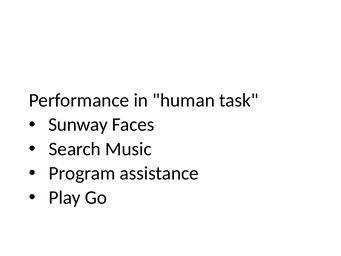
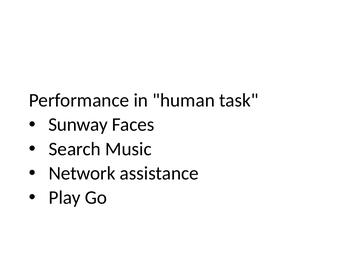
Program: Program -> Network
